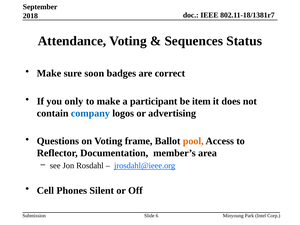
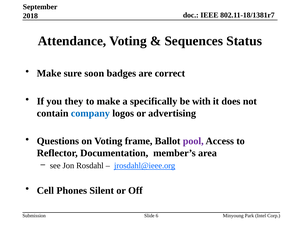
only: only -> they
participant: participant -> specifically
item: item -> with
pool colour: orange -> purple
